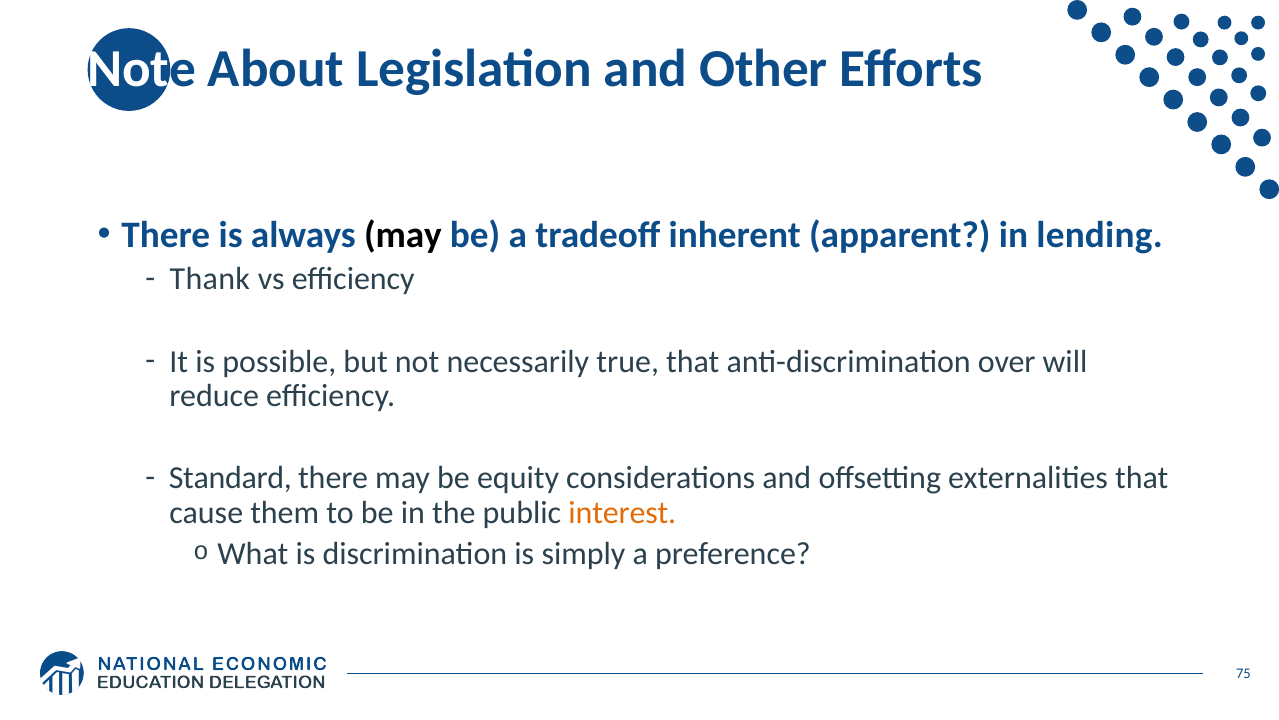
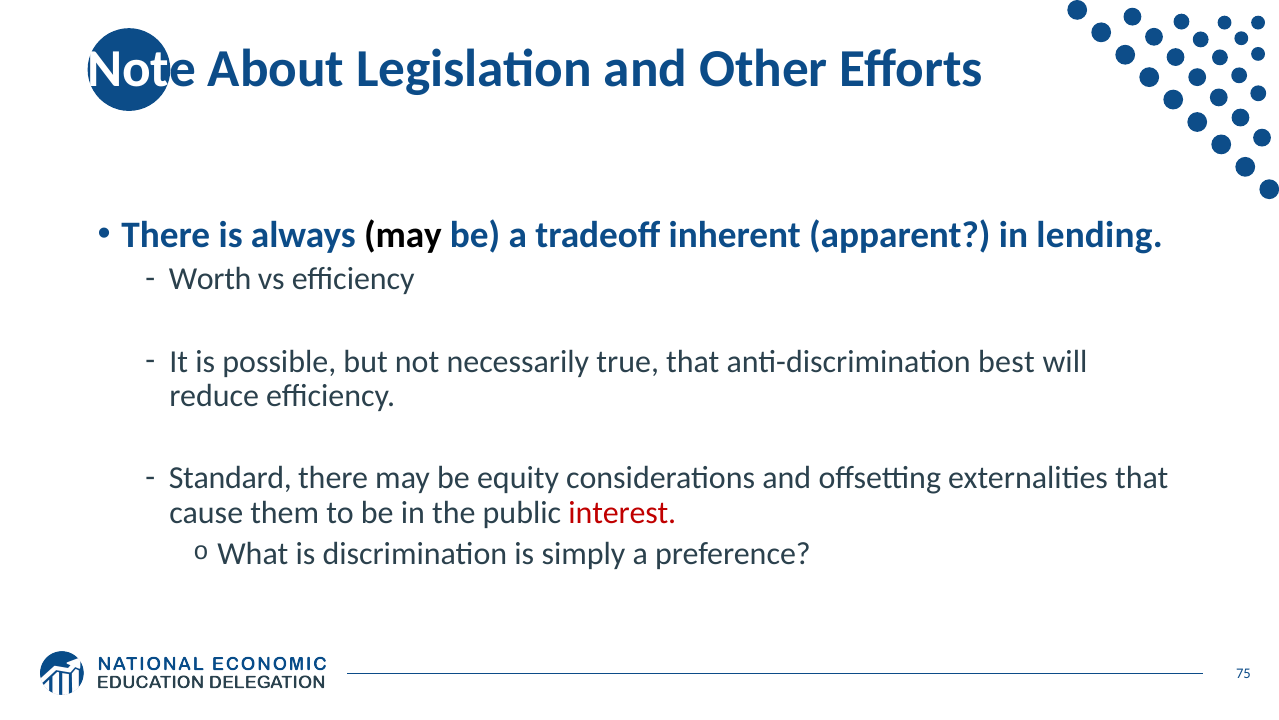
Thank: Thank -> Worth
over: over -> best
interest colour: orange -> red
